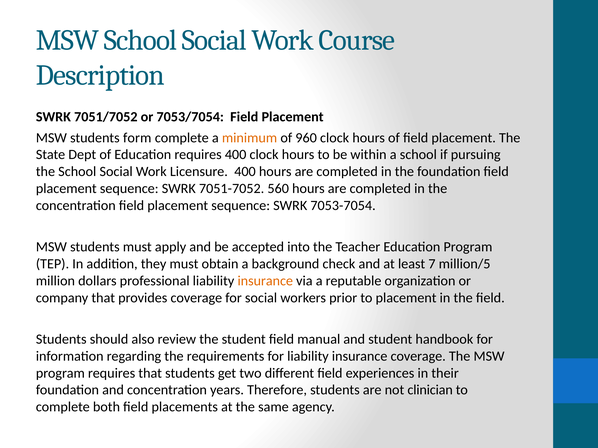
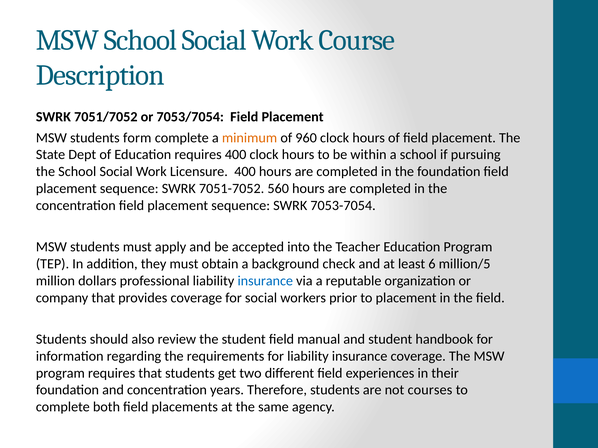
7: 7 -> 6
insurance at (265, 281) colour: orange -> blue
clinician: clinician -> courses
